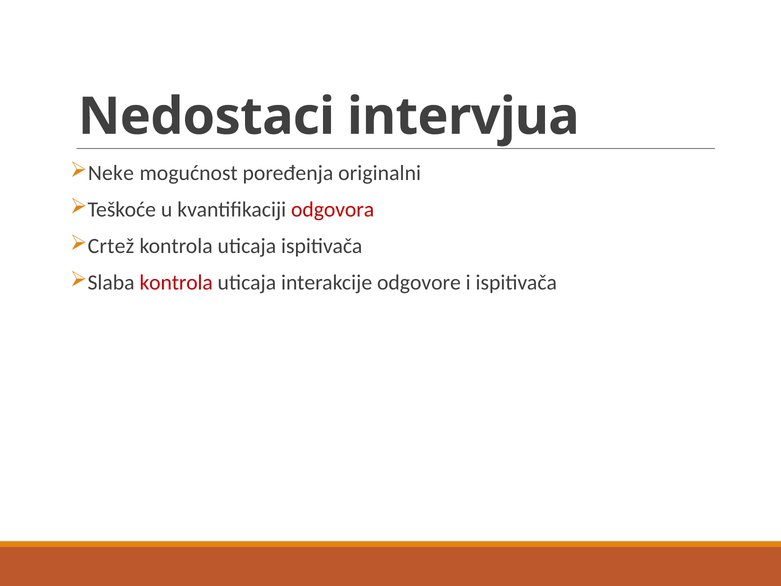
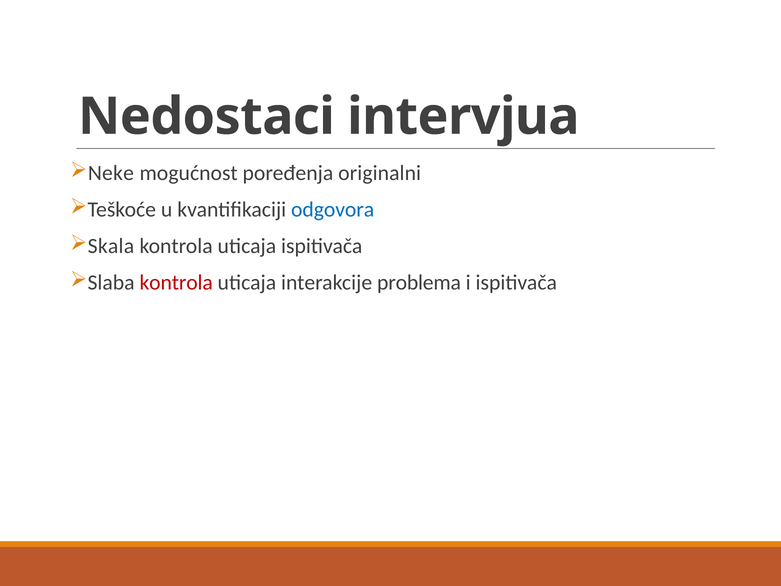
odgovora colour: red -> blue
Crtež: Crtež -> Skala
odgovore: odgovore -> problema
